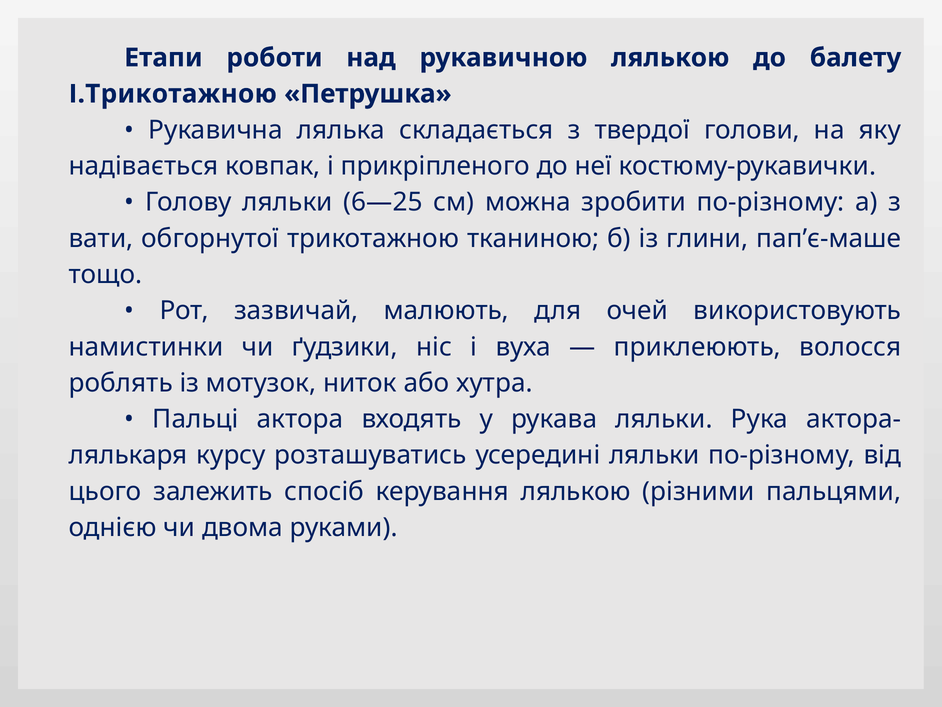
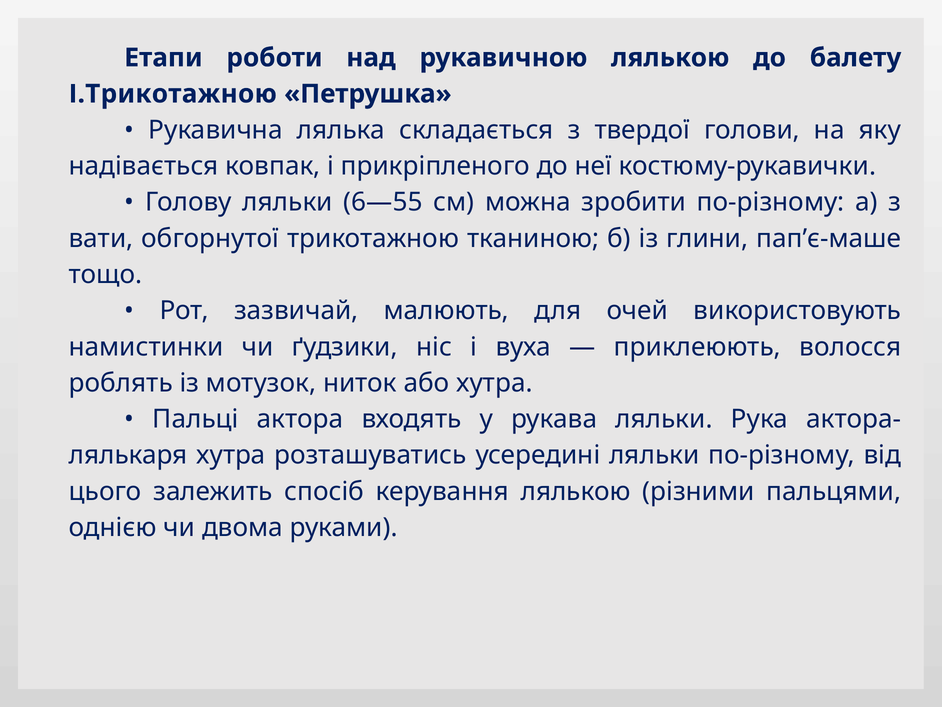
6—25: 6—25 -> 6—55
курсу at (231, 455): курсу -> хутра
